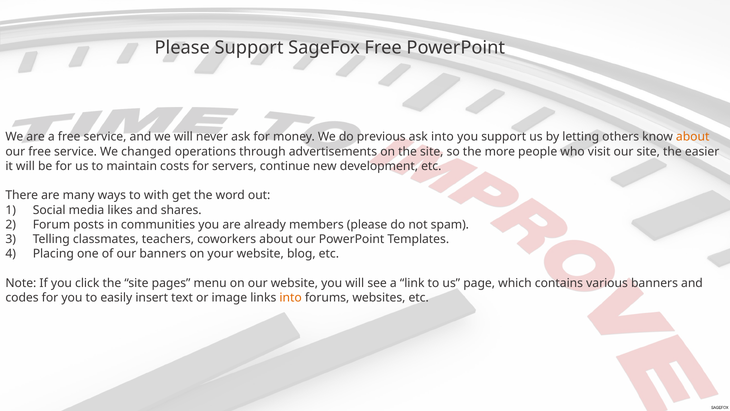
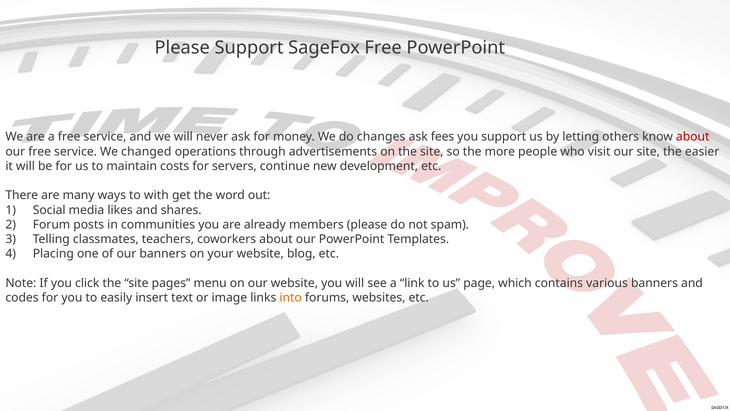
previous: previous -> changes
ask into: into -> fees
about at (693, 137) colour: orange -> red
